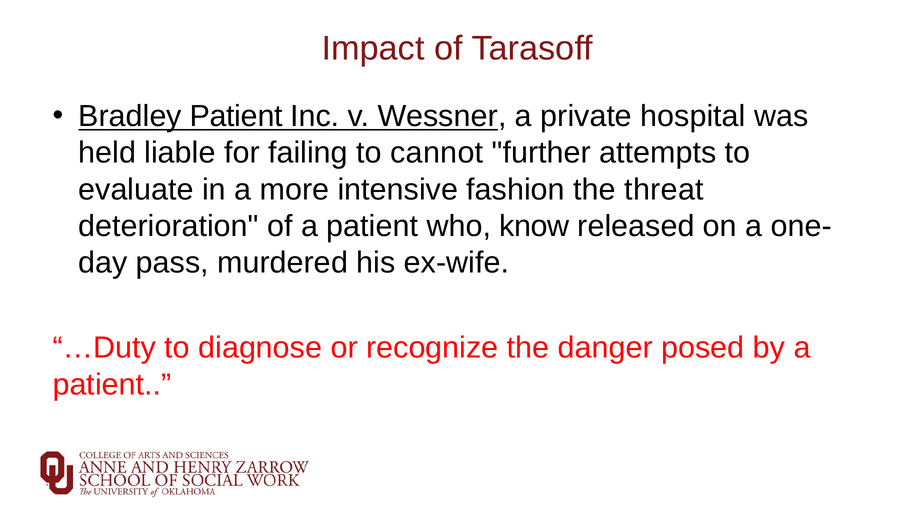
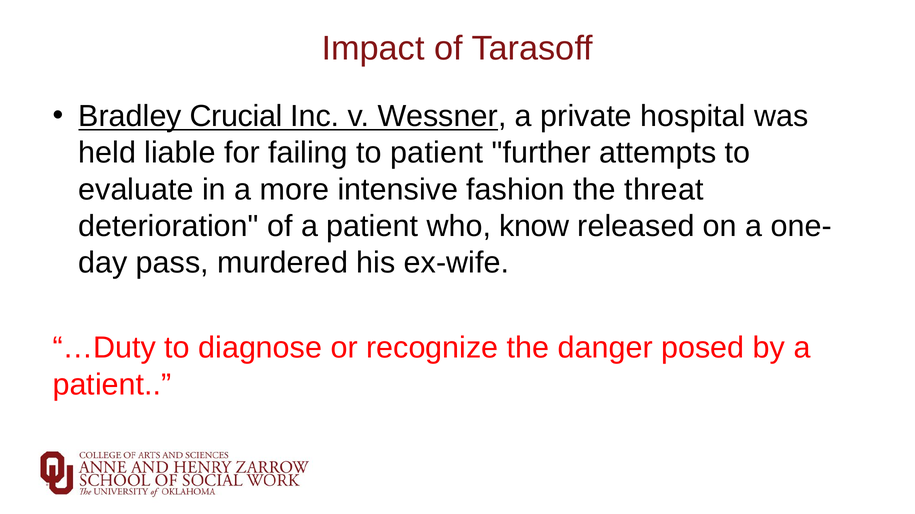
Bradley Patient: Patient -> Crucial
to cannot: cannot -> patient
